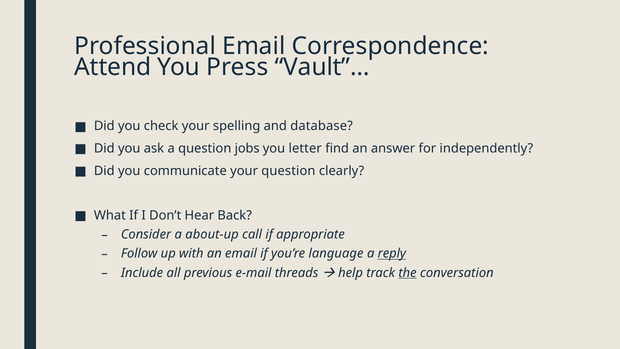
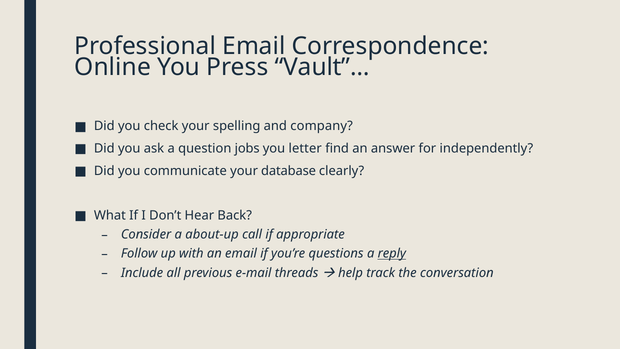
Attend: Attend -> Online
database: database -> company
your question: question -> database
language: language -> questions
the underline: present -> none
